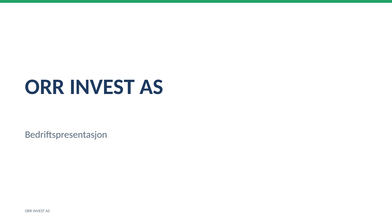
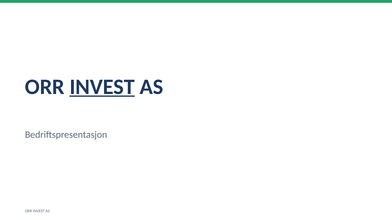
INVEST at (102, 87) underline: none -> present
